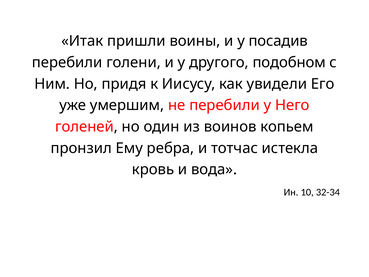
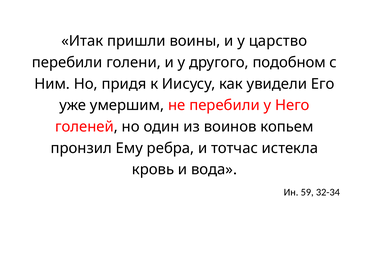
посадив: посадив -> царство
10: 10 -> 59
